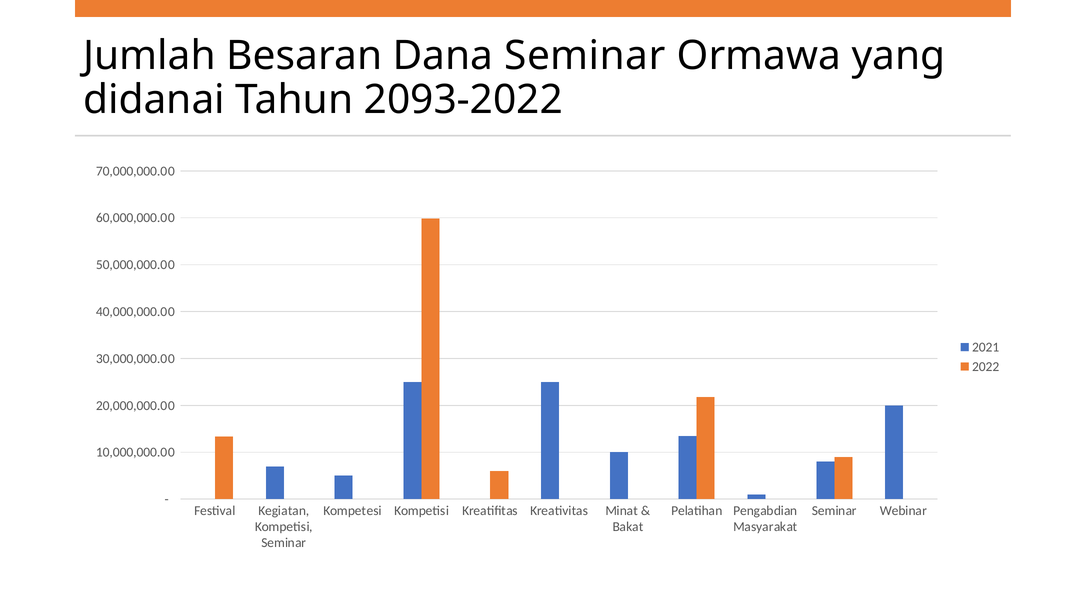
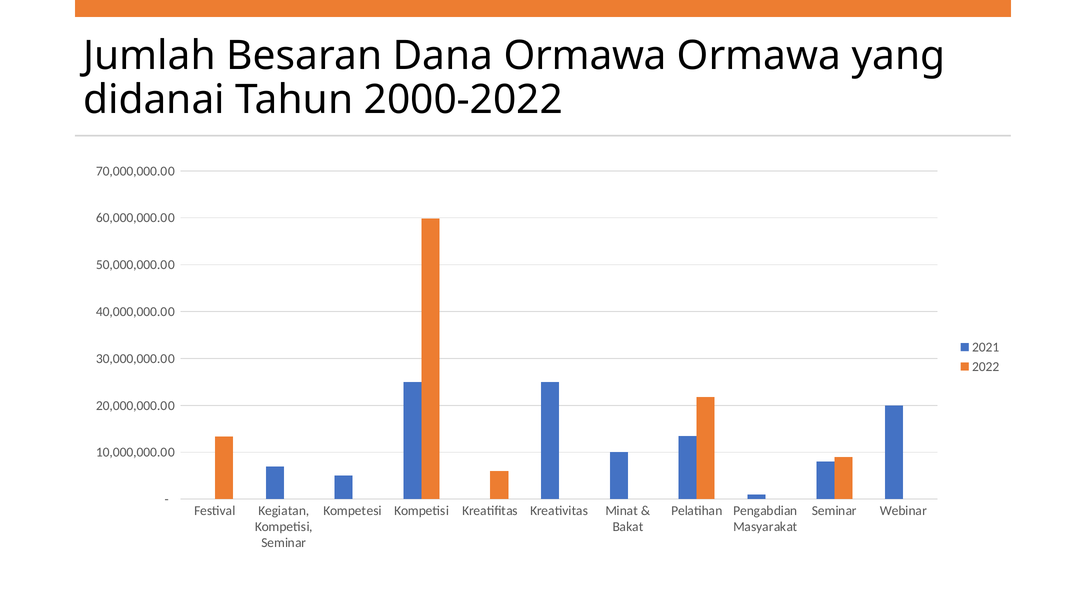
Dana Seminar: Seminar -> Ormawa
2093-2022: 2093-2022 -> 2000-2022
